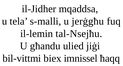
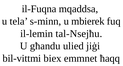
il-Jidher: il-Jidher -> il-Fuqna
s-malli: s-malli -> s-minn
jerġgħu: jerġgħu -> mbierek
imnissel: imnissel -> emmnet
